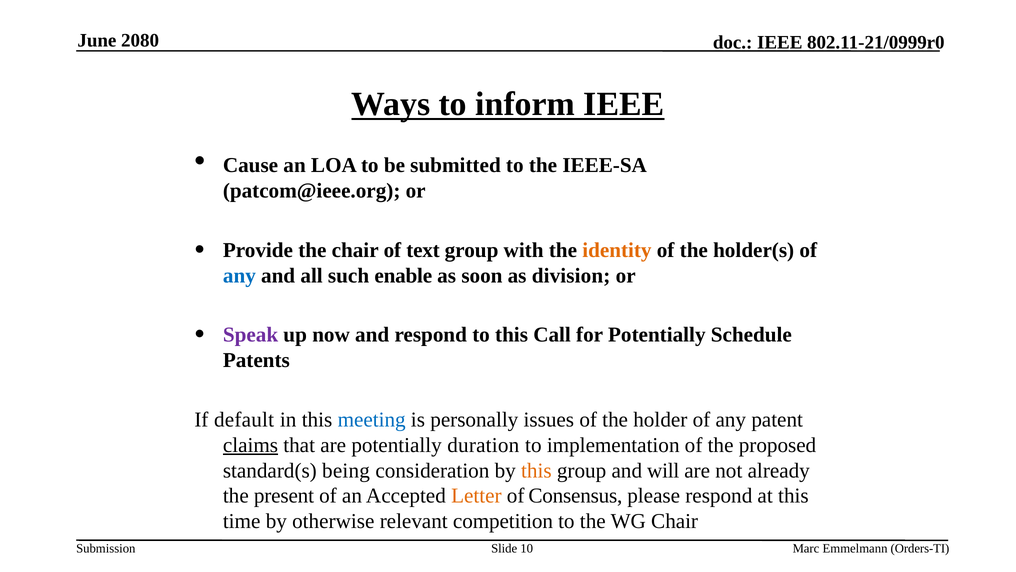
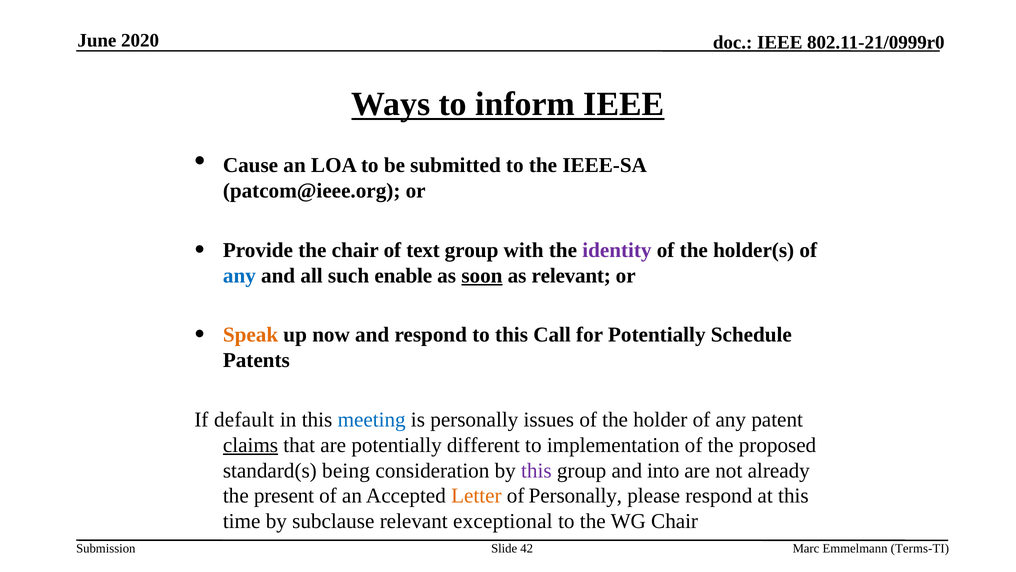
2080: 2080 -> 2020
identity colour: orange -> purple
soon underline: none -> present
as division: division -> relevant
Speak colour: purple -> orange
duration: duration -> different
this at (536, 470) colour: orange -> purple
will: will -> into
of Consensus: Consensus -> Personally
otherwise: otherwise -> subclause
competition: competition -> exceptional
10: 10 -> 42
Orders-TI: Orders-TI -> Terms-TI
